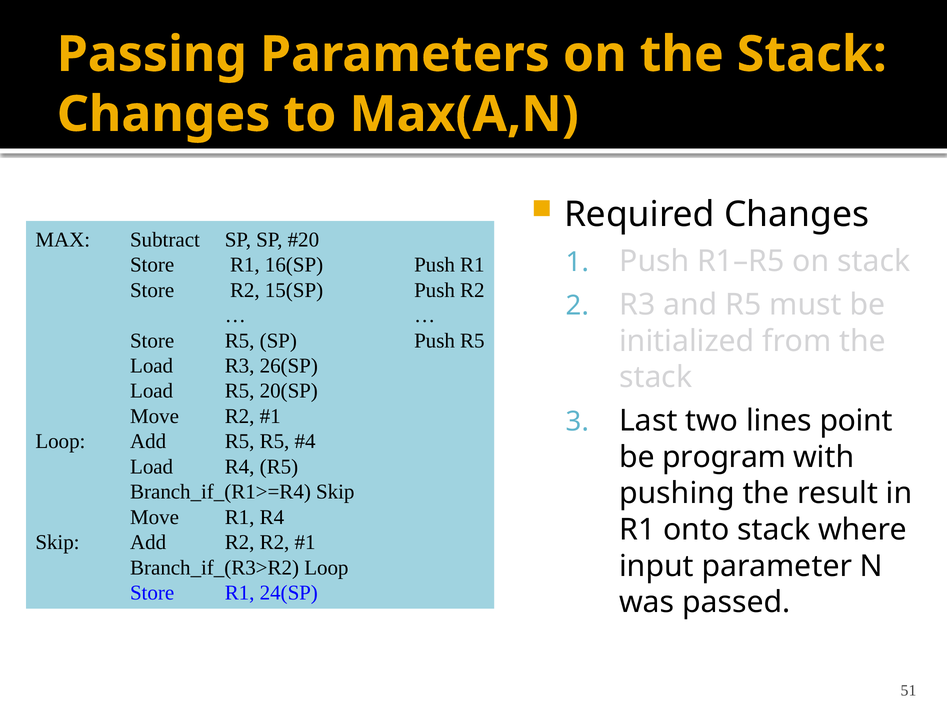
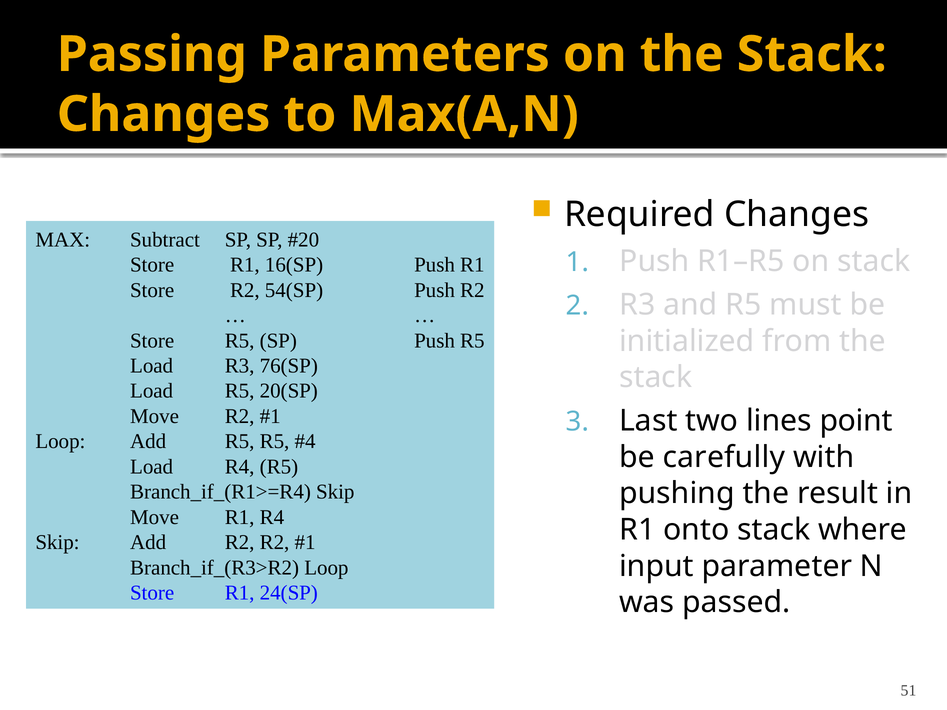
15(SP: 15(SP -> 54(SP
26(SP: 26(SP -> 76(SP
program: program -> carefully
